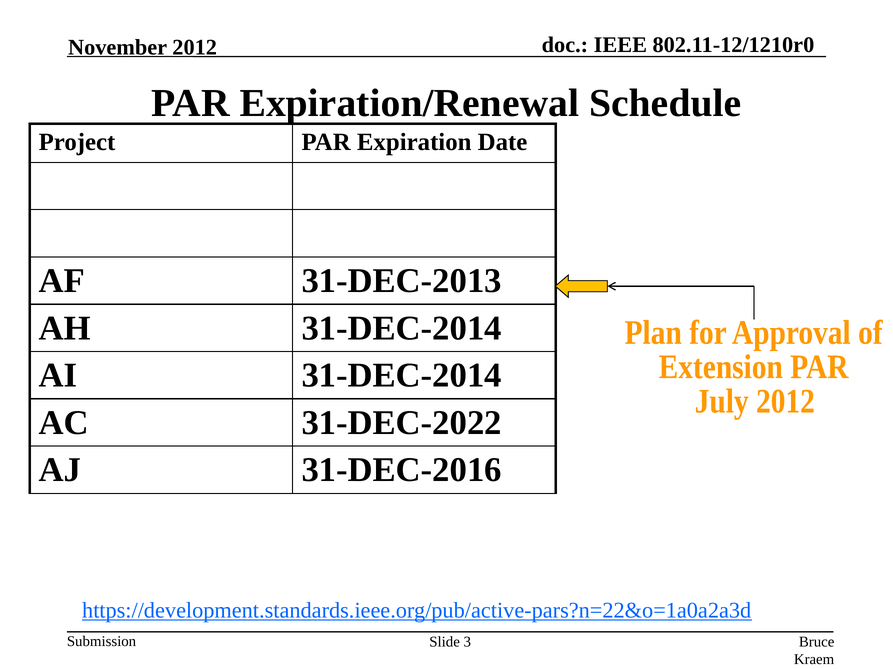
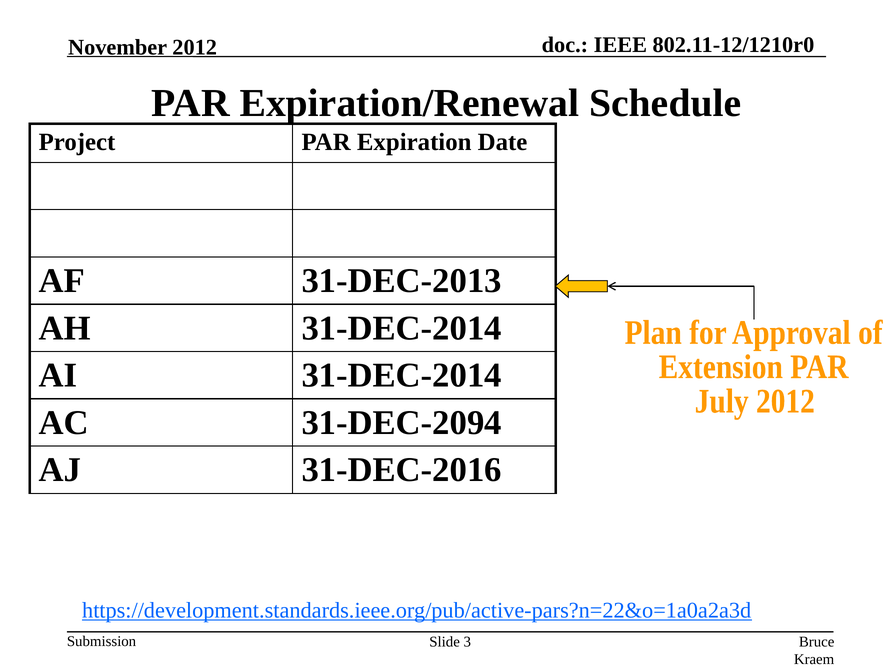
31-DEC-2022: 31-DEC-2022 -> 31-DEC-2094
